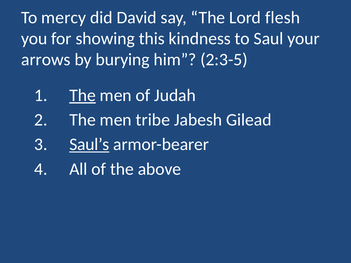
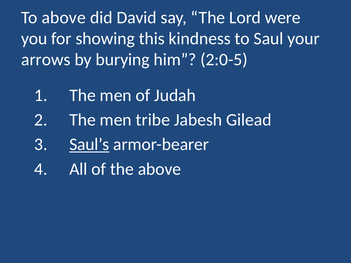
To mercy: mercy -> above
flesh: flesh -> were
2:3-5: 2:3-5 -> 2:0-5
The at (83, 95) underline: present -> none
